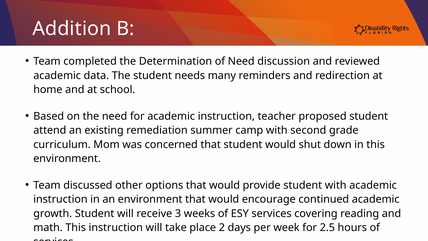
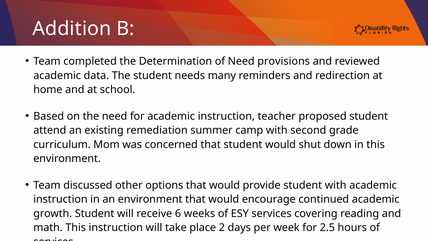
discussion: discussion -> provisions
3: 3 -> 6
